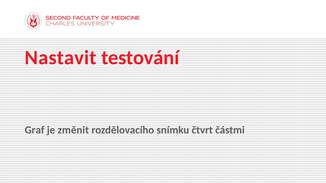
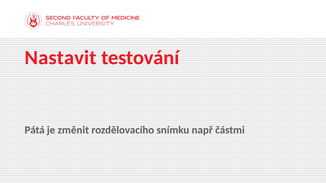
Graf: Graf -> Pátá
čtvrt: čtvrt -> např
